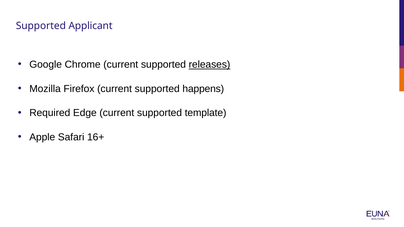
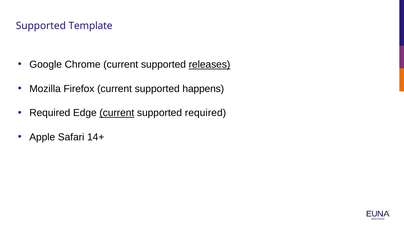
Applicant: Applicant -> Template
current at (117, 113) underline: none -> present
supported template: template -> required
16+: 16+ -> 14+
